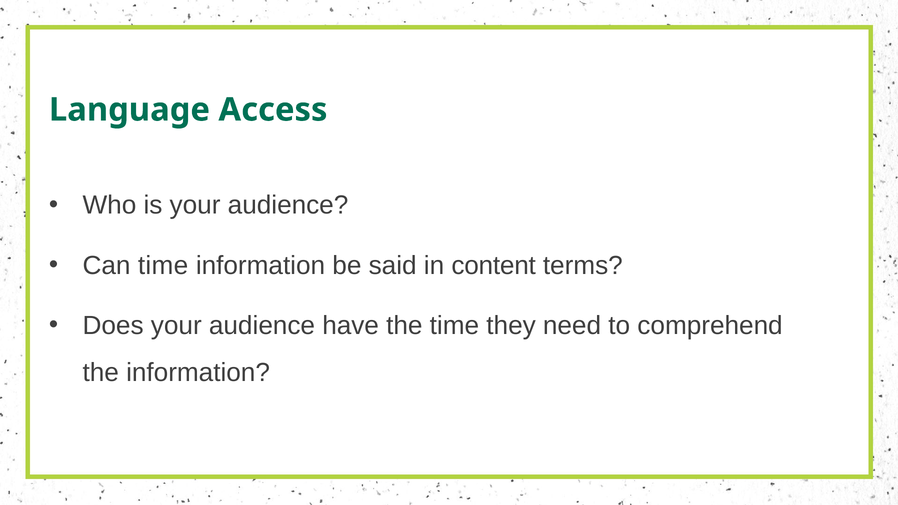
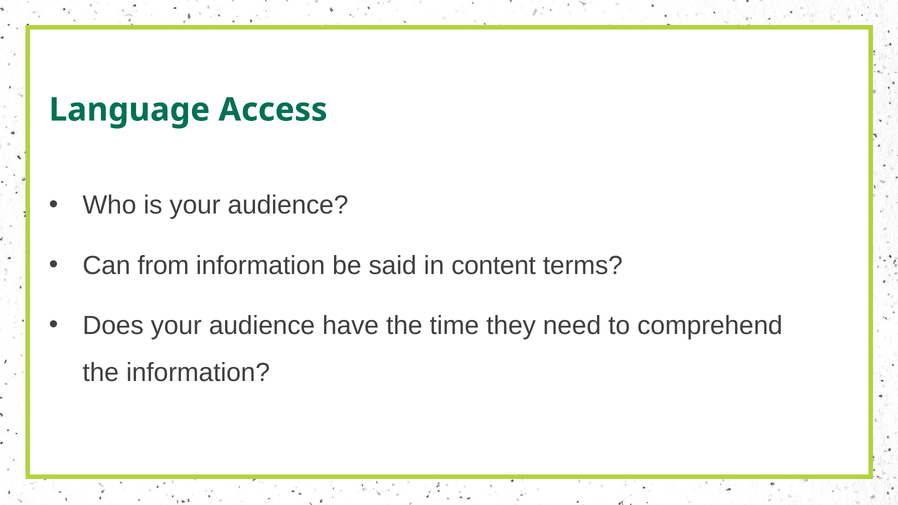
Can time: time -> from
